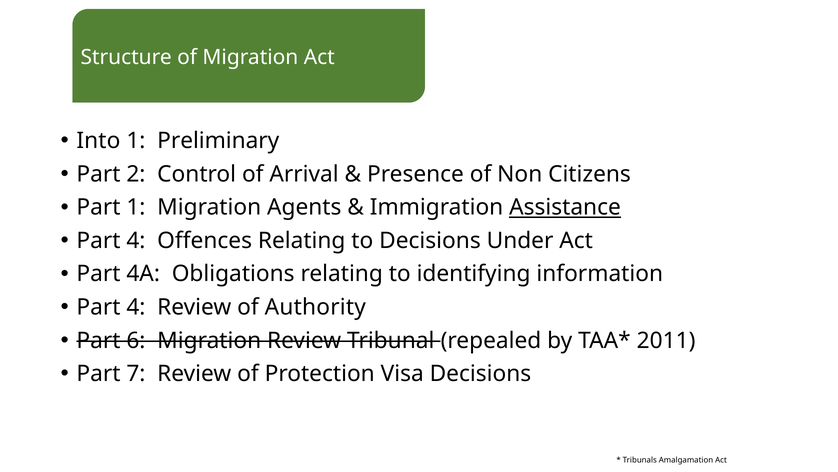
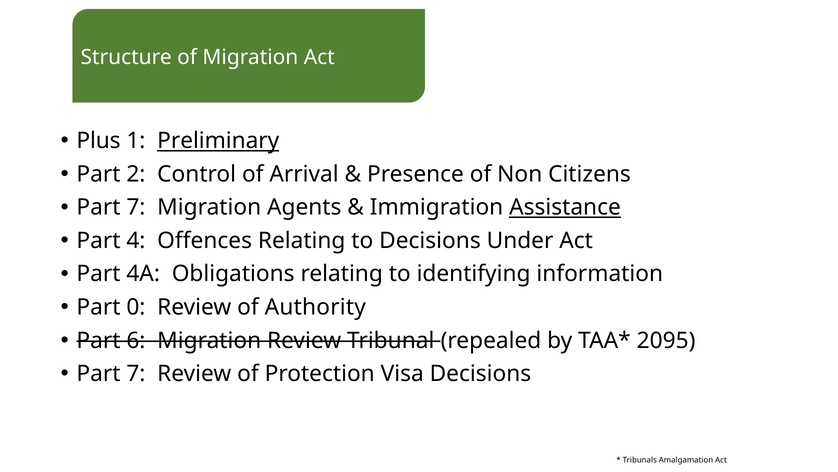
Into: Into -> Plus
Preliminary underline: none -> present
1 at (136, 207): 1 -> 7
4 at (136, 307): 4 -> 0
2011: 2011 -> 2095
